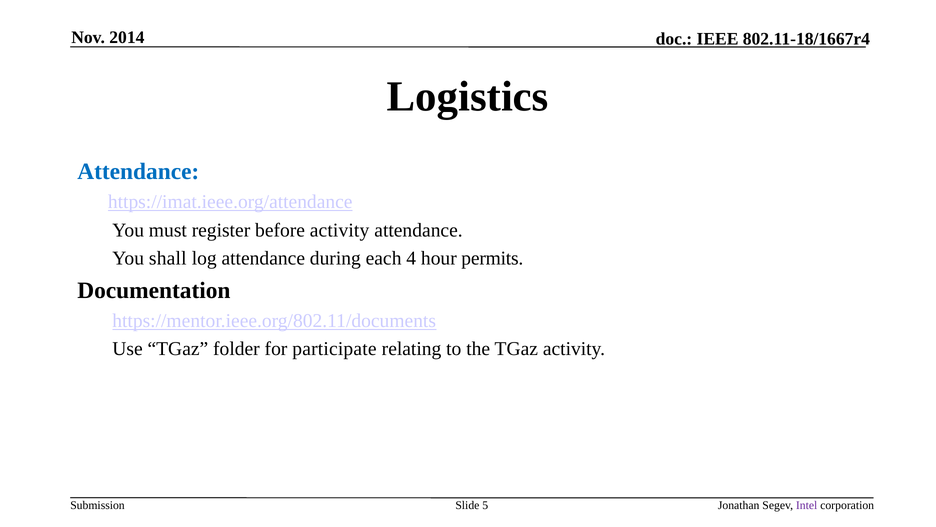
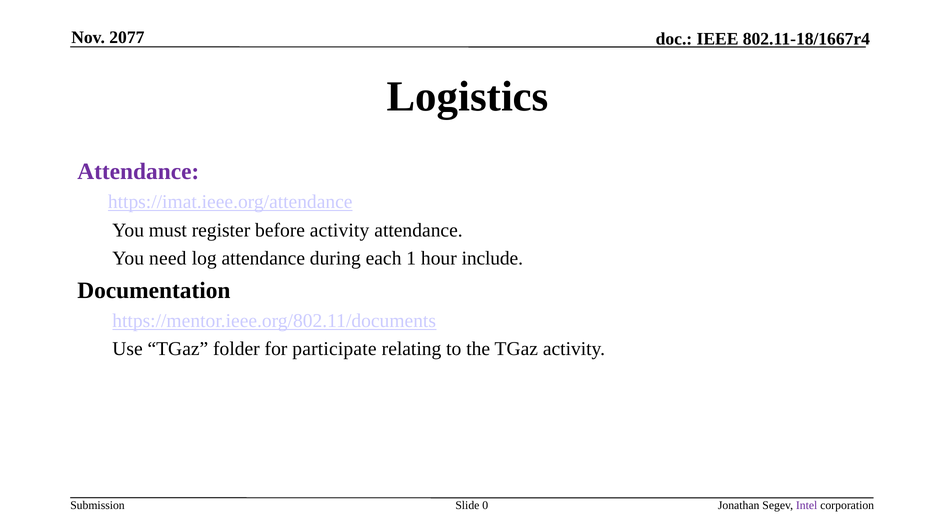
2014: 2014 -> 2077
Attendance at (138, 171) colour: blue -> purple
shall: shall -> need
4: 4 -> 1
permits: permits -> include
5: 5 -> 0
